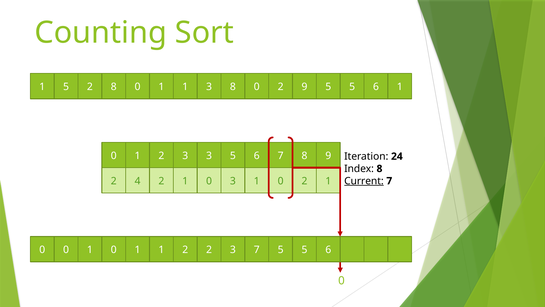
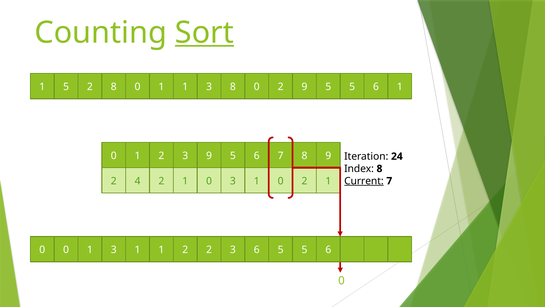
Sort underline: none -> present
3 3: 3 -> 9
0 1 0: 0 -> 3
3 7: 7 -> 6
